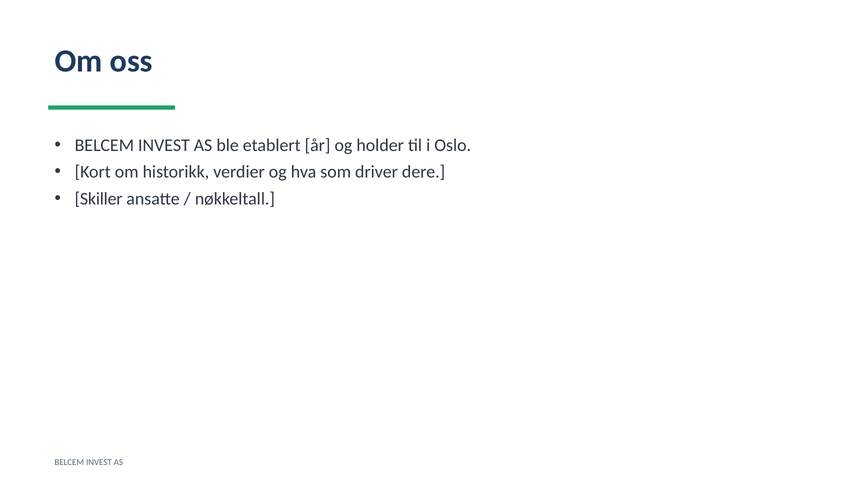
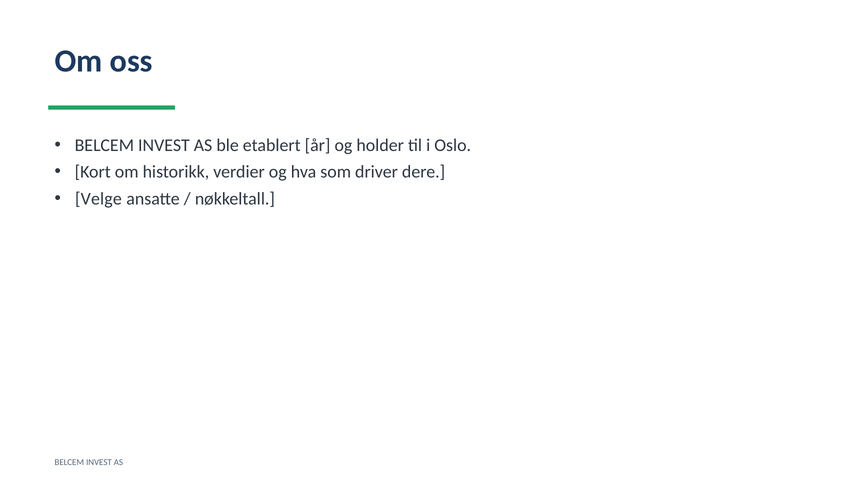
Skiller: Skiller -> Velge
